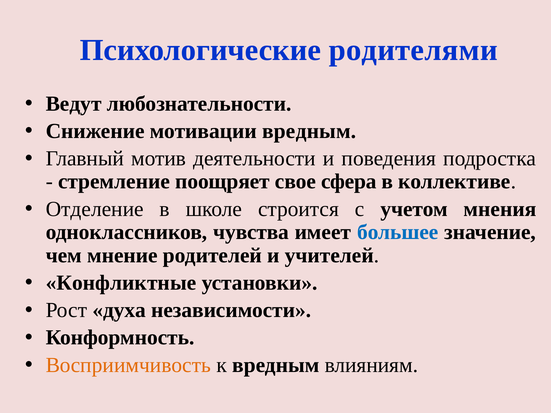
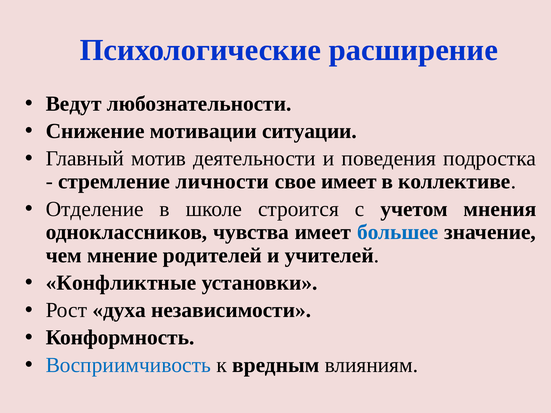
родителями: родителями -> расширение
мотивации вредным: вредным -> ситуации
поощряет: поощряет -> личности
свое сфера: сфера -> имеет
Восприимчивость colour: orange -> blue
